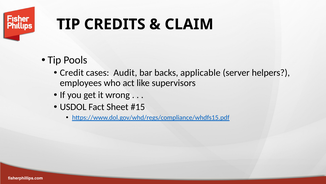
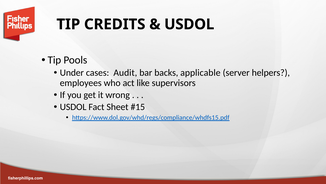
CLAIM at (189, 24): CLAIM -> USDOL
Credit: Credit -> Under
